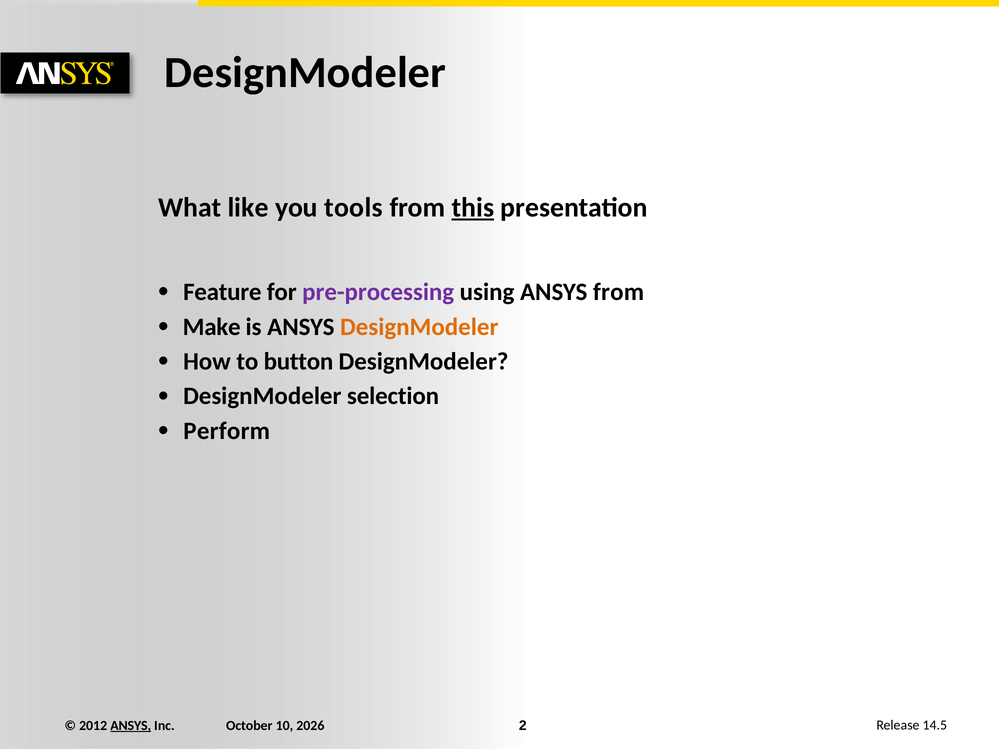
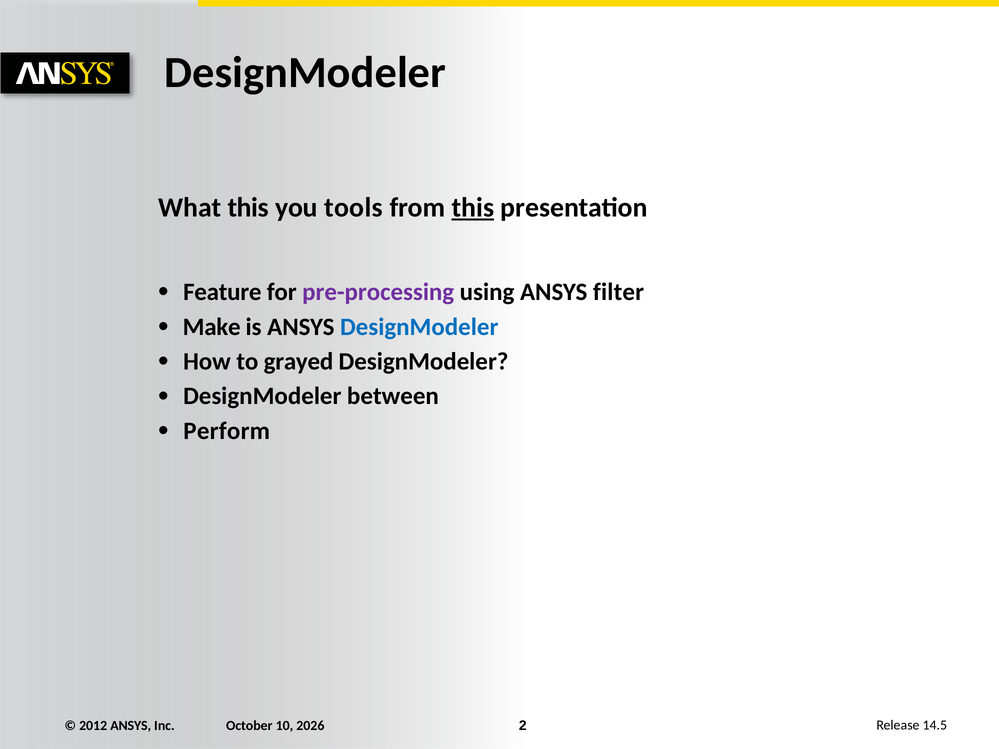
What like: like -> this
ANSYS from: from -> filter
DesignModeler at (419, 327) colour: orange -> blue
button: button -> grayed
selection: selection -> between
ANSYS at (131, 726) underline: present -> none
